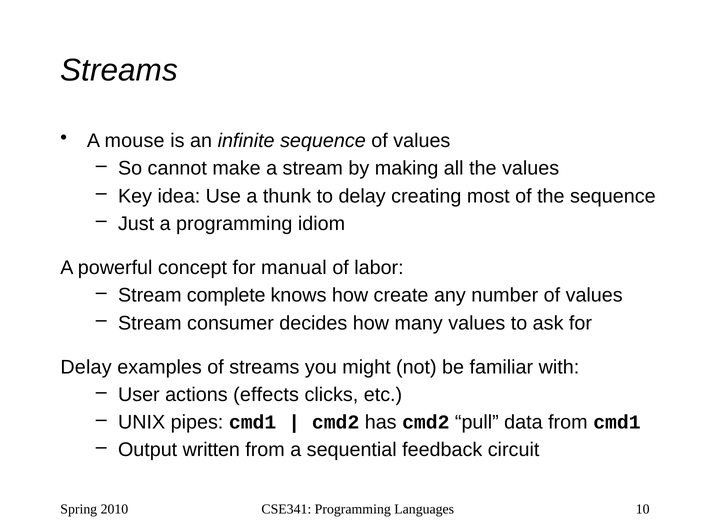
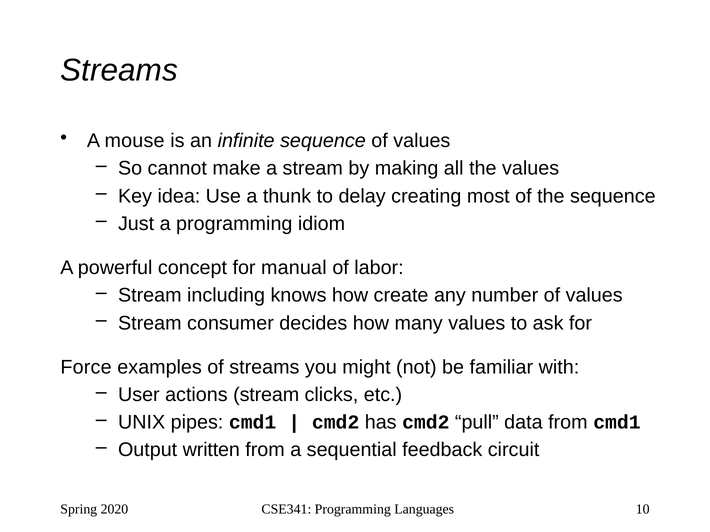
complete: complete -> including
Delay at (86, 367): Delay -> Force
actions effects: effects -> stream
2010: 2010 -> 2020
